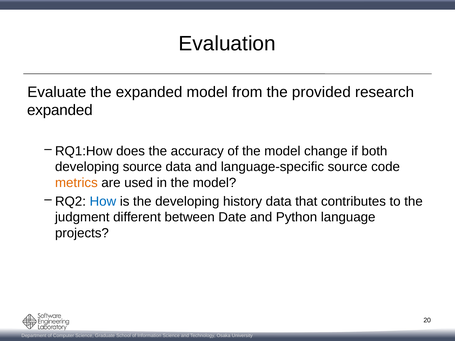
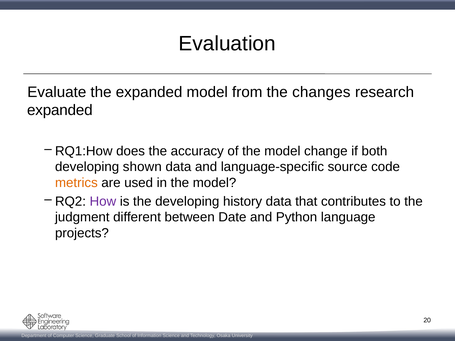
provided: provided -> changes
developing source: source -> shown
How colour: blue -> purple
